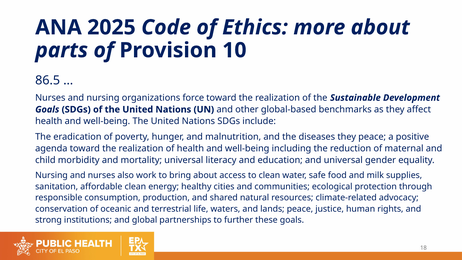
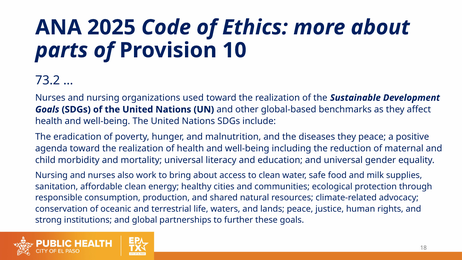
86.5: 86.5 -> 73.2
force: force -> used
